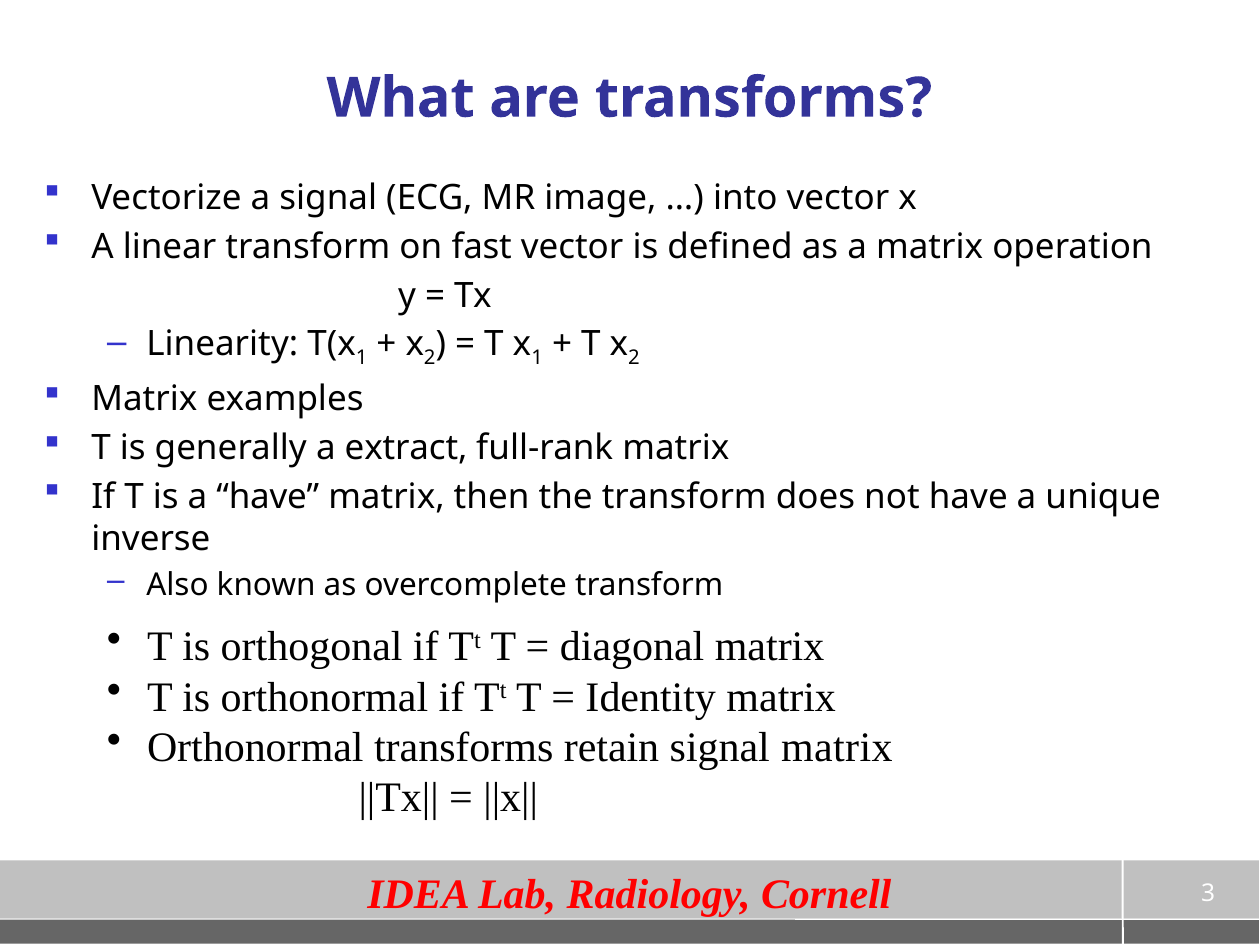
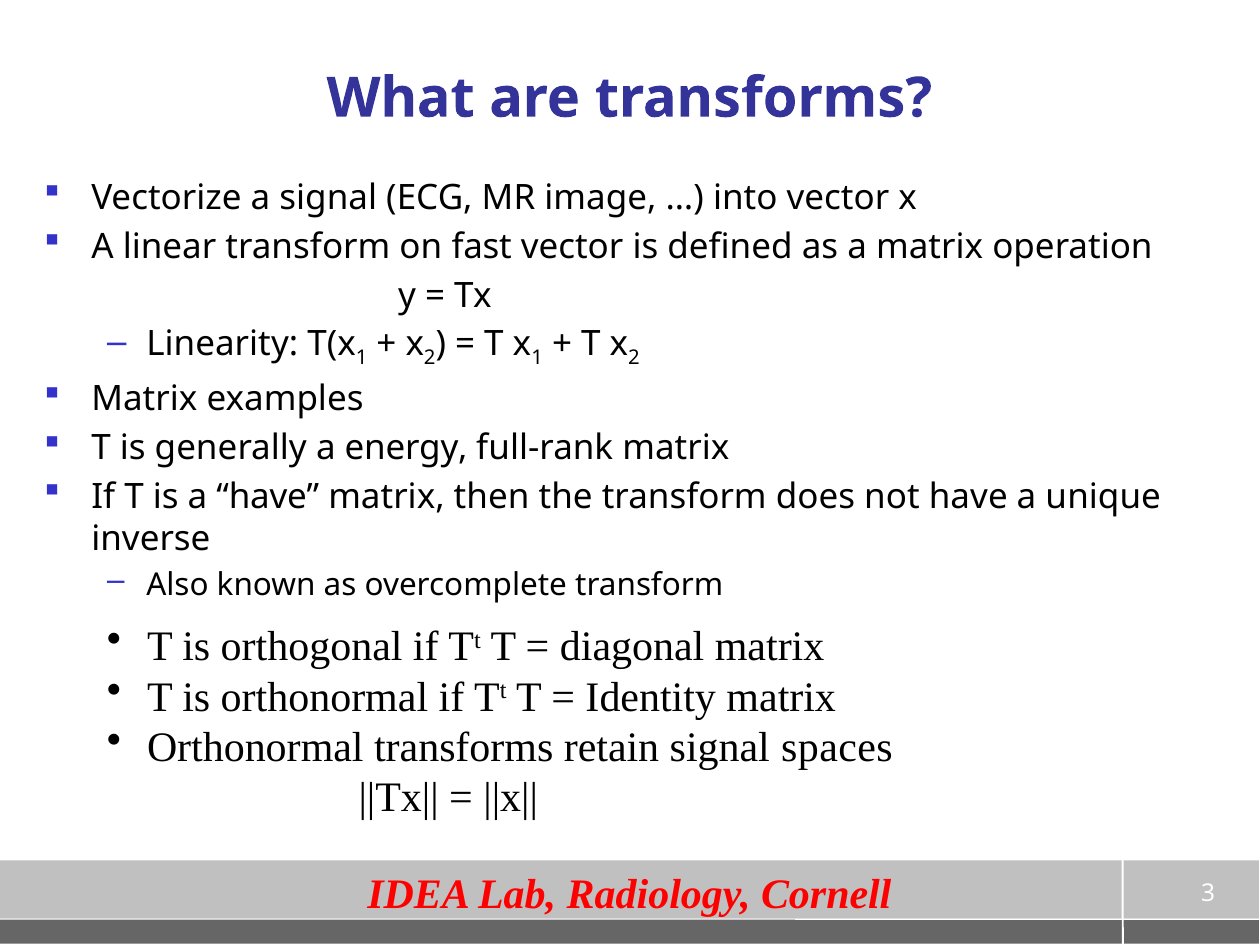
extract: extract -> energy
signal matrix: matrix -> spaces
